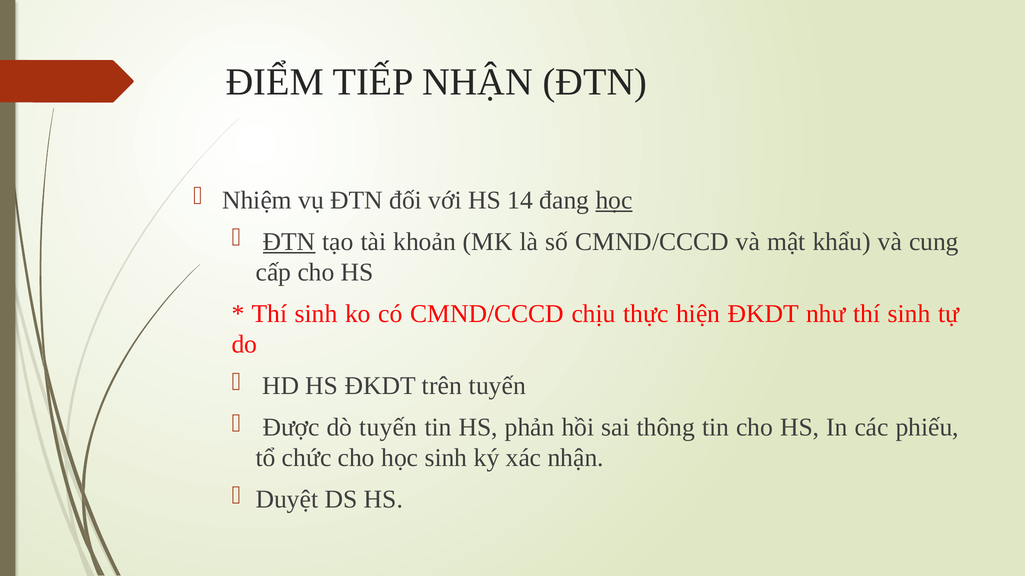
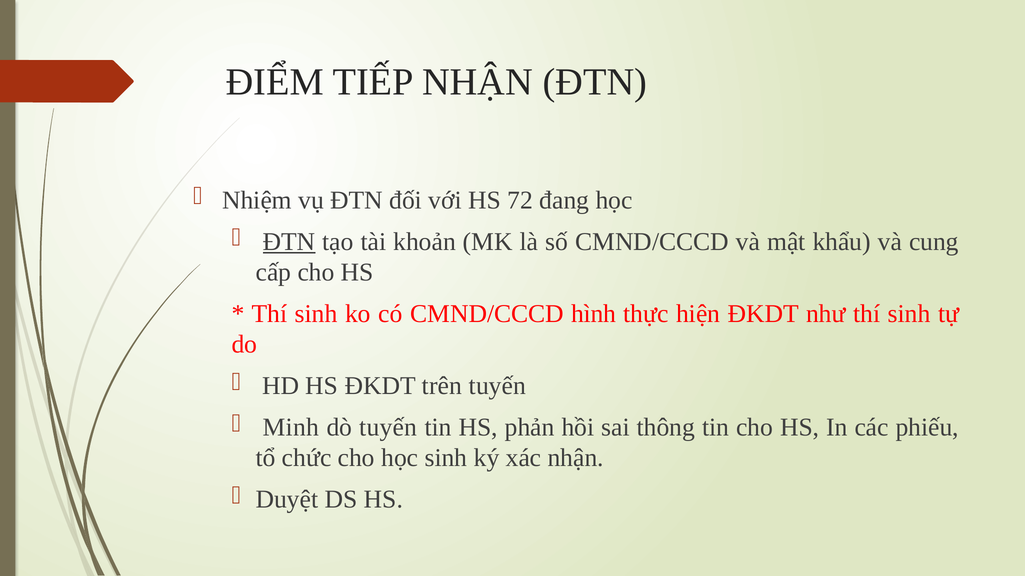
14: 14 -> 72
học at (614, 200) underline: present -> none
chịu: chịu -> hình
Được: Được -> Minh
